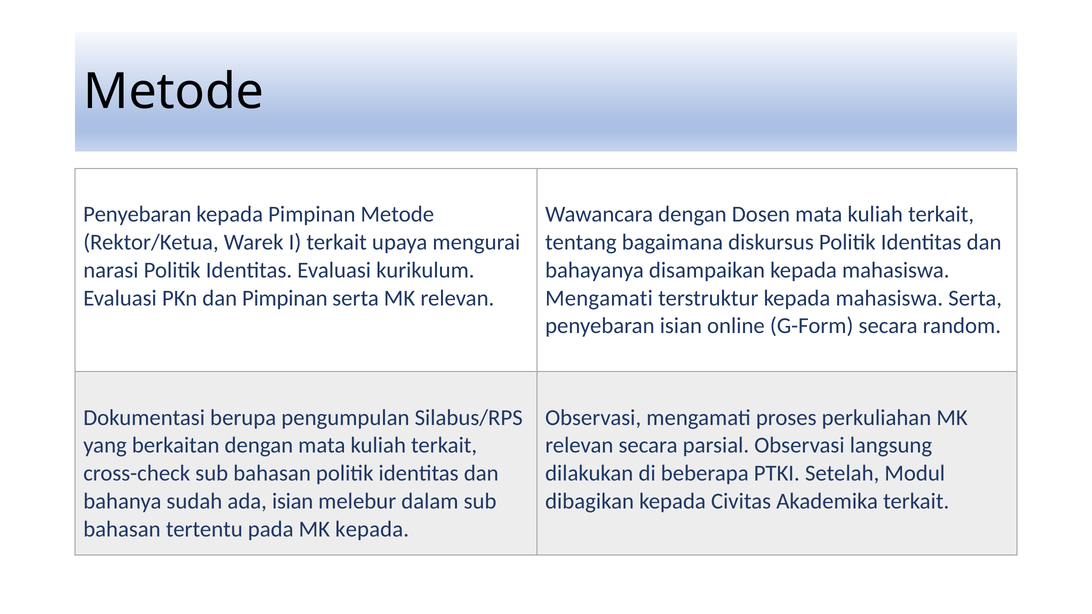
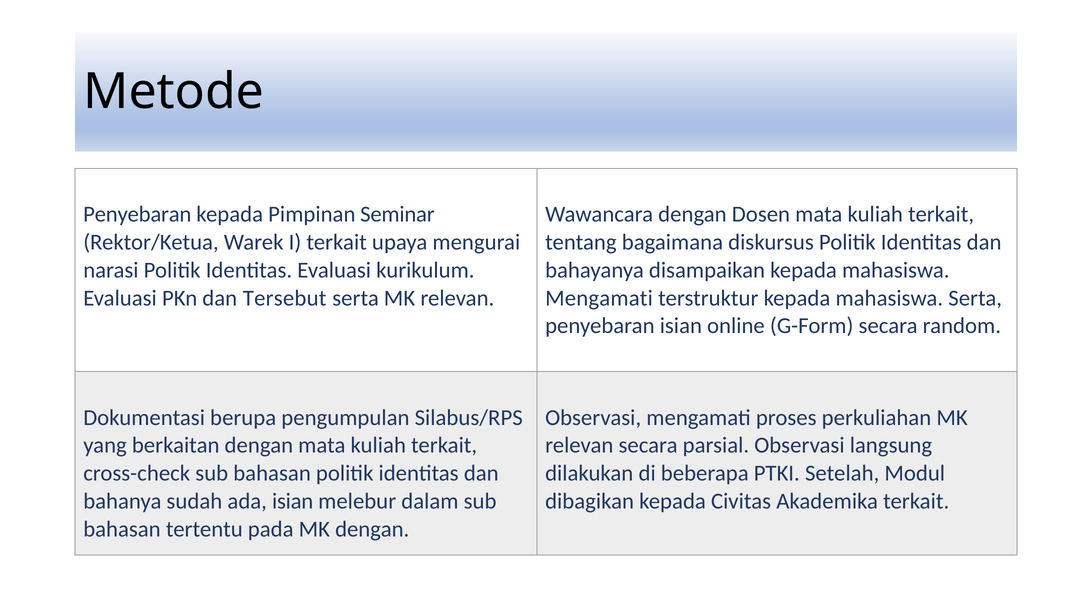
Pimpinan Metode: Metode -> Seminar
dan Pimpinan: Pimpinan -> Tersebut
MK kepada: kepada -> dengan
